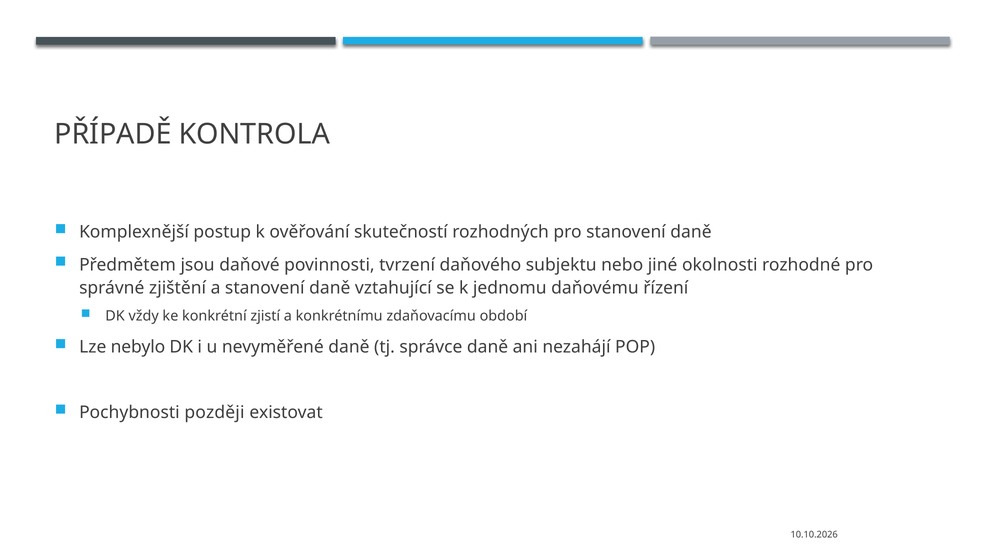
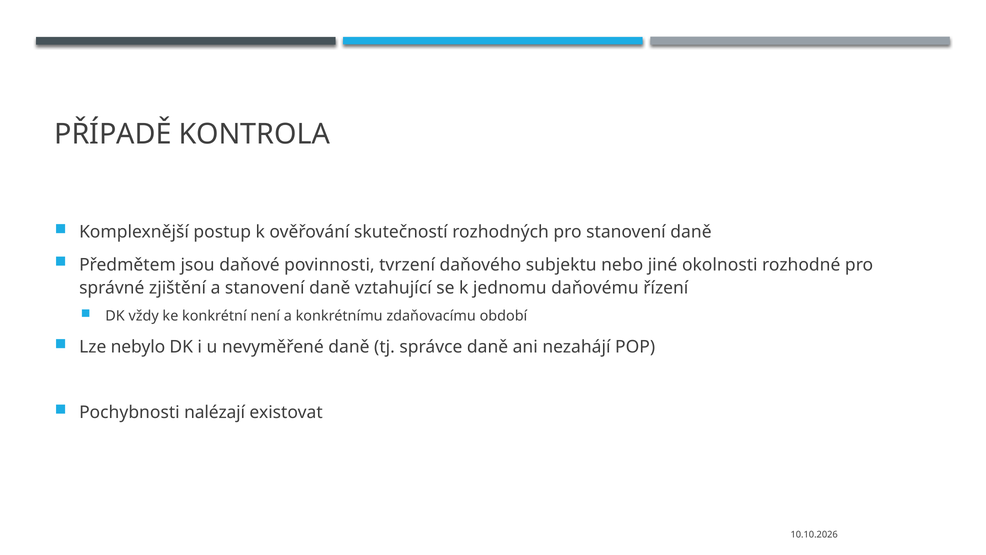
zjistí: zjistí -> není
později: později -> nalézají
